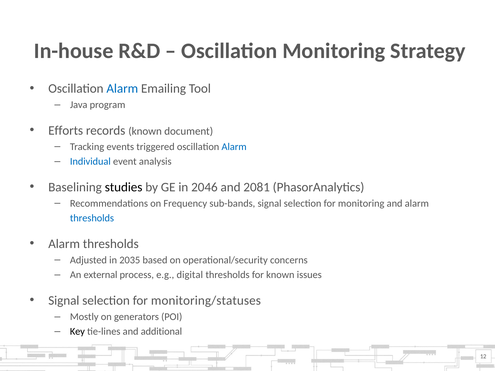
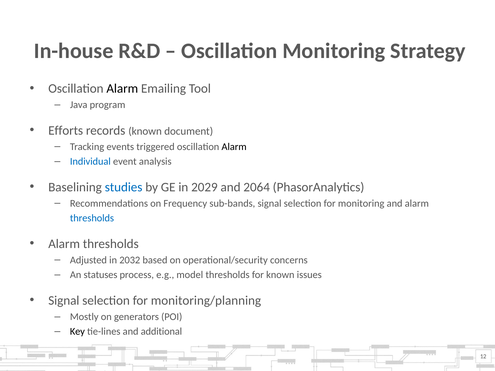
Alarm at (122, 89) colour: blue -> black
Alarm at (234, 147) colour: blue -> black
studies colour: black -> blue
2046: 2046 -> 2029
2081: 2081 -> 2064
2035: 2035 -> 2032
external: external -> statuses
digital: digital -> model
monitoring/statuses: monitoring/statuses -> monitoring/planning
